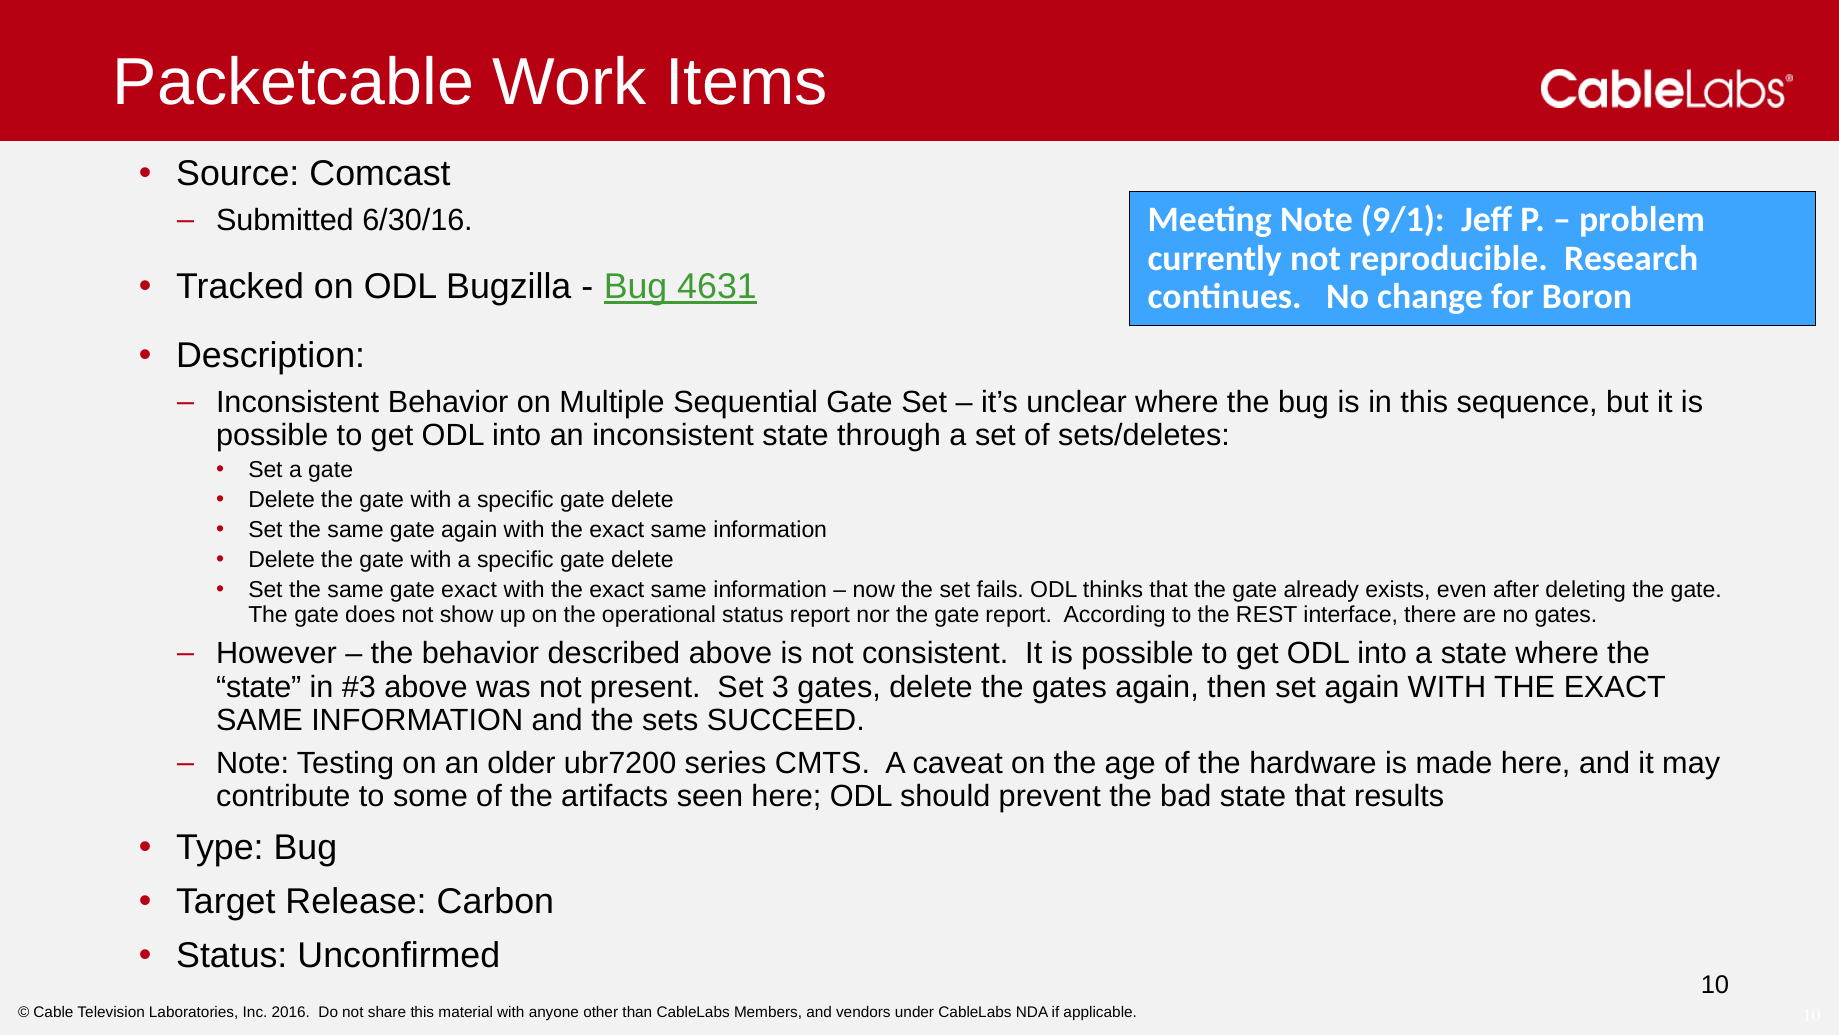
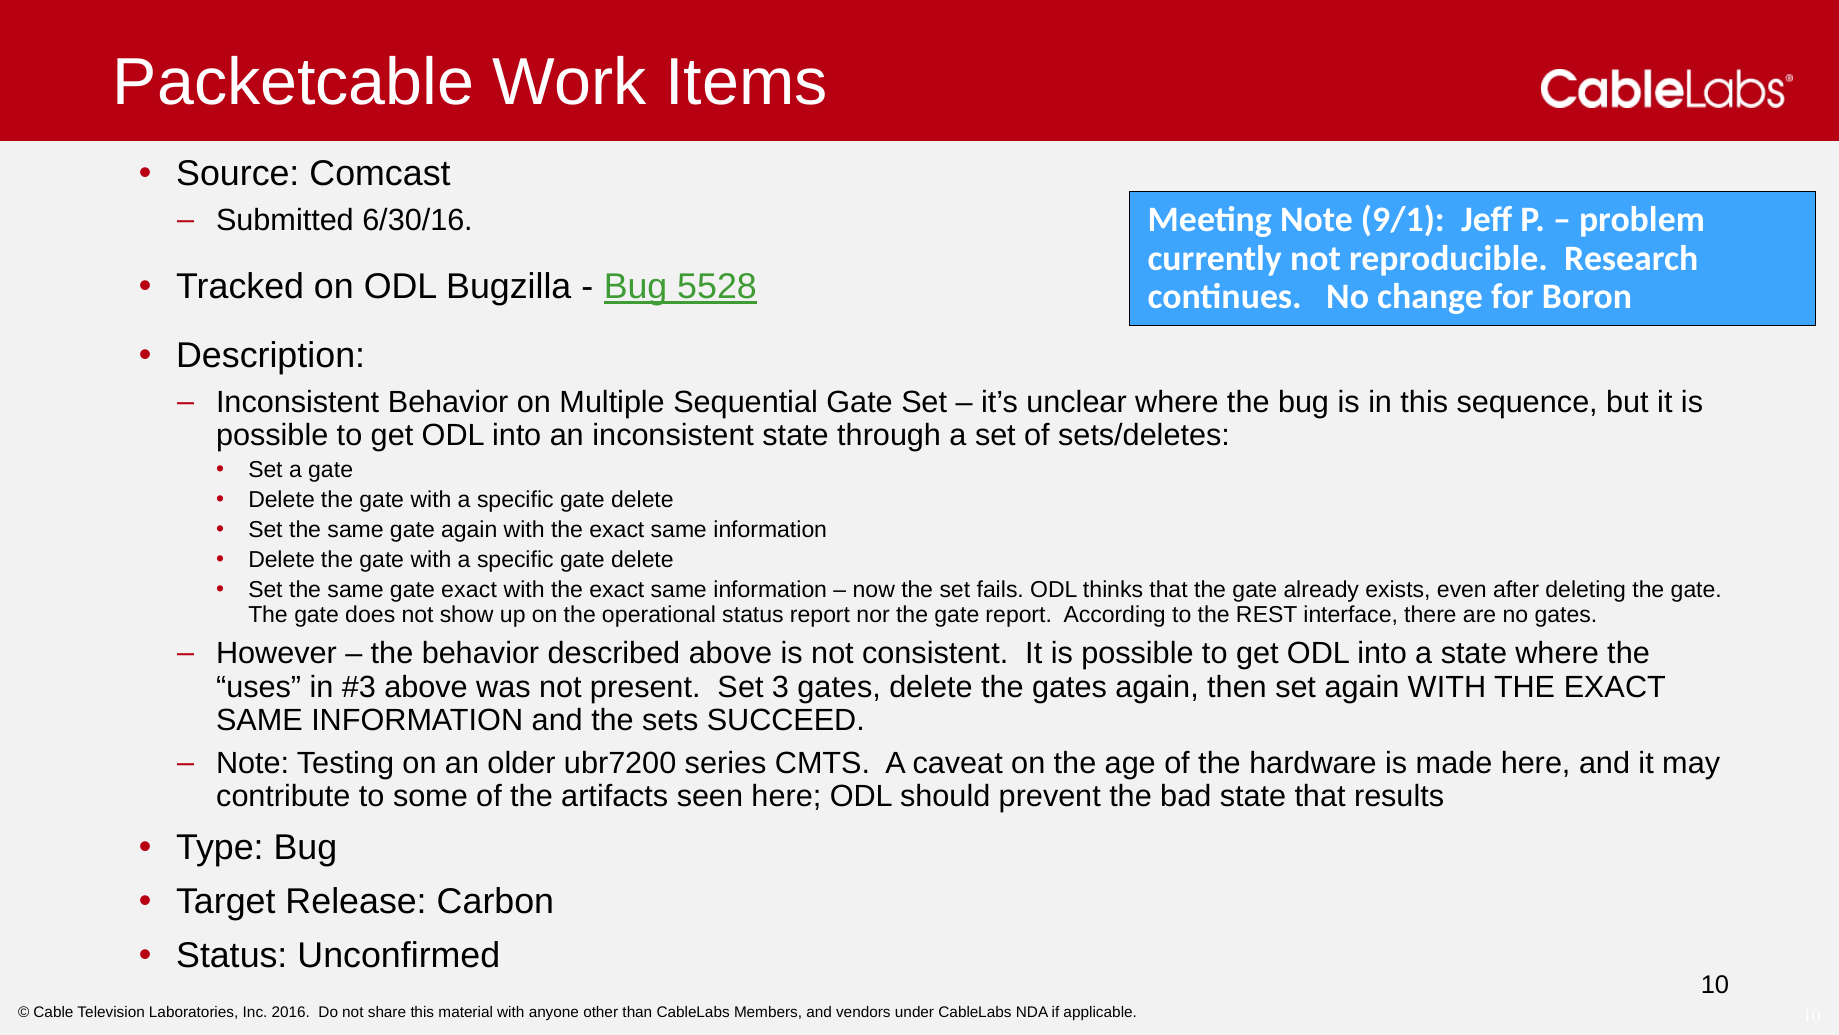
4631: 4631 -> 5528
state at (259, 687): state -> uses
